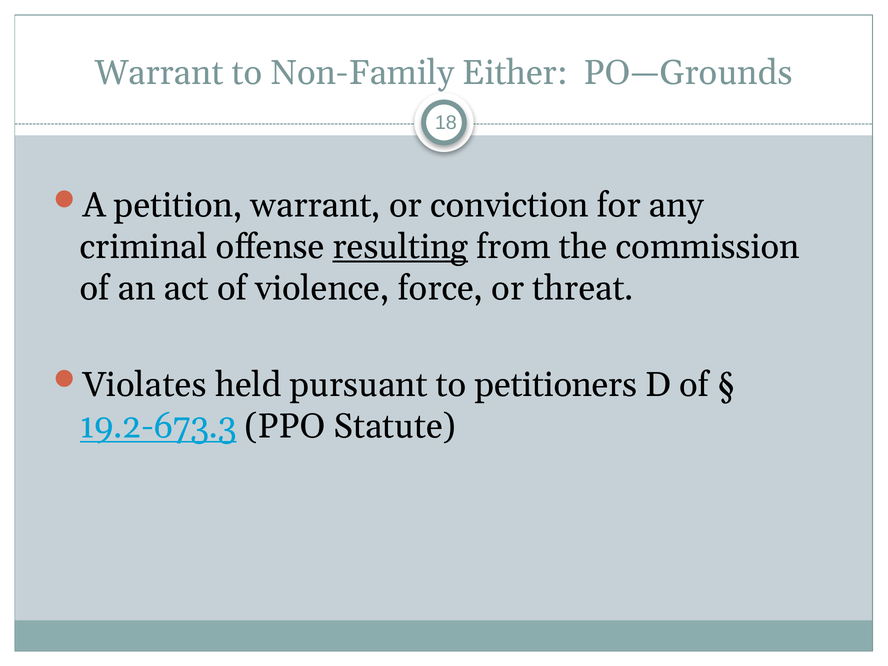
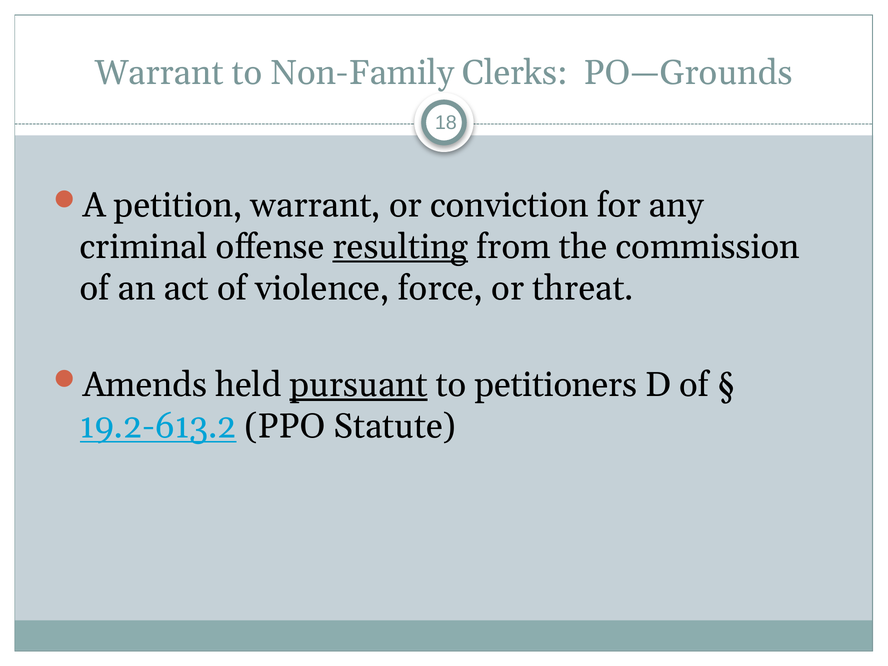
Either: Either -> Clerks
Violates: Violates -> Amends
pursuant underline: none -> present
19.2-673.3: 19.2-673.3 -> 19.2-613.2
